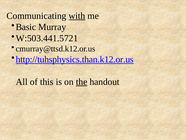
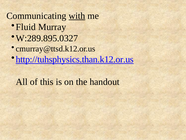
Basic: Basic -> Fluid
W:503.441.5721: W:503.441.5721 -> W:289.895.0327
the underline: present -> none
